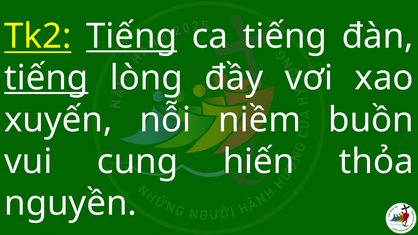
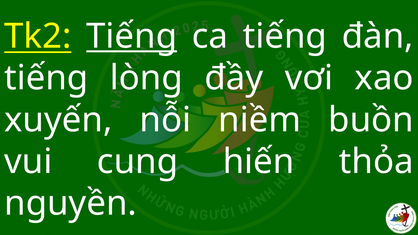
tiếng at (46, 78) underline: present -> none
